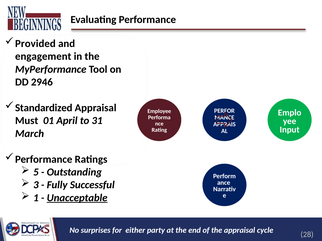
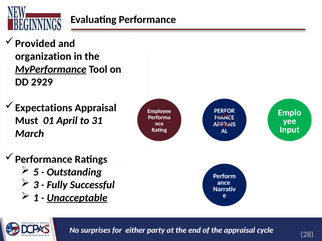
engagement: engagement -> organization
MyPerformance underline: none -> present
2946: 2946 -> 2929
Standardized: Standardized -> Expectations
